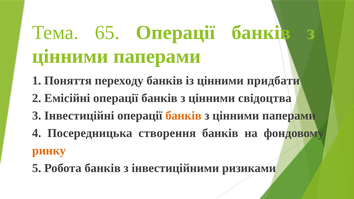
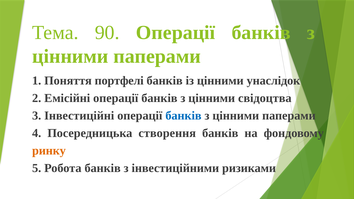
65: 65 -> 90
переходу: переходу -> портфелі
придбати: придбати -> унаслідок
банків at (183, 116) colour: orange -> blue
